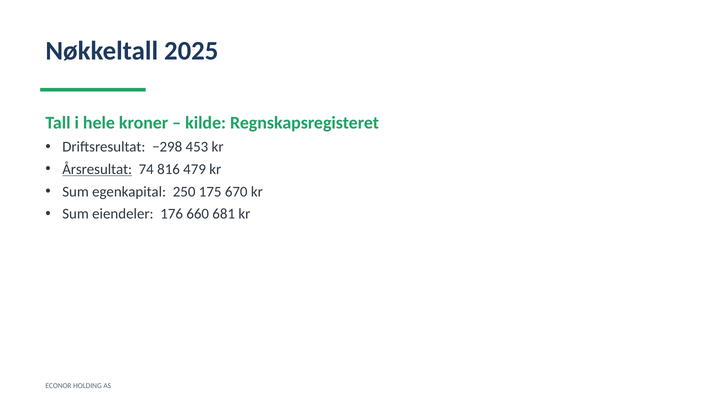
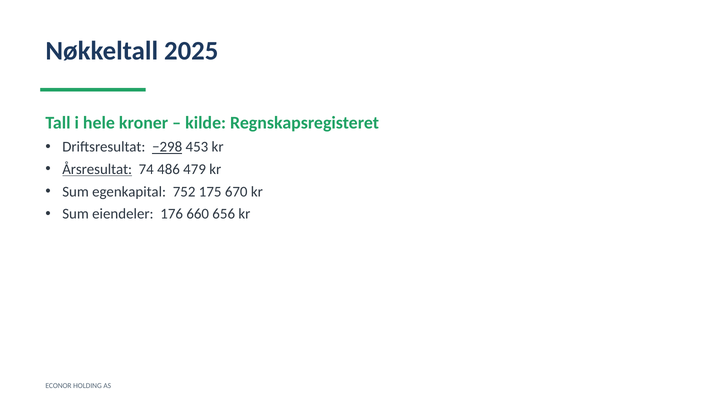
−298 underline: none -> present
816: 816 -> 486
250: 250 -> 752
681: 681 -> 656
